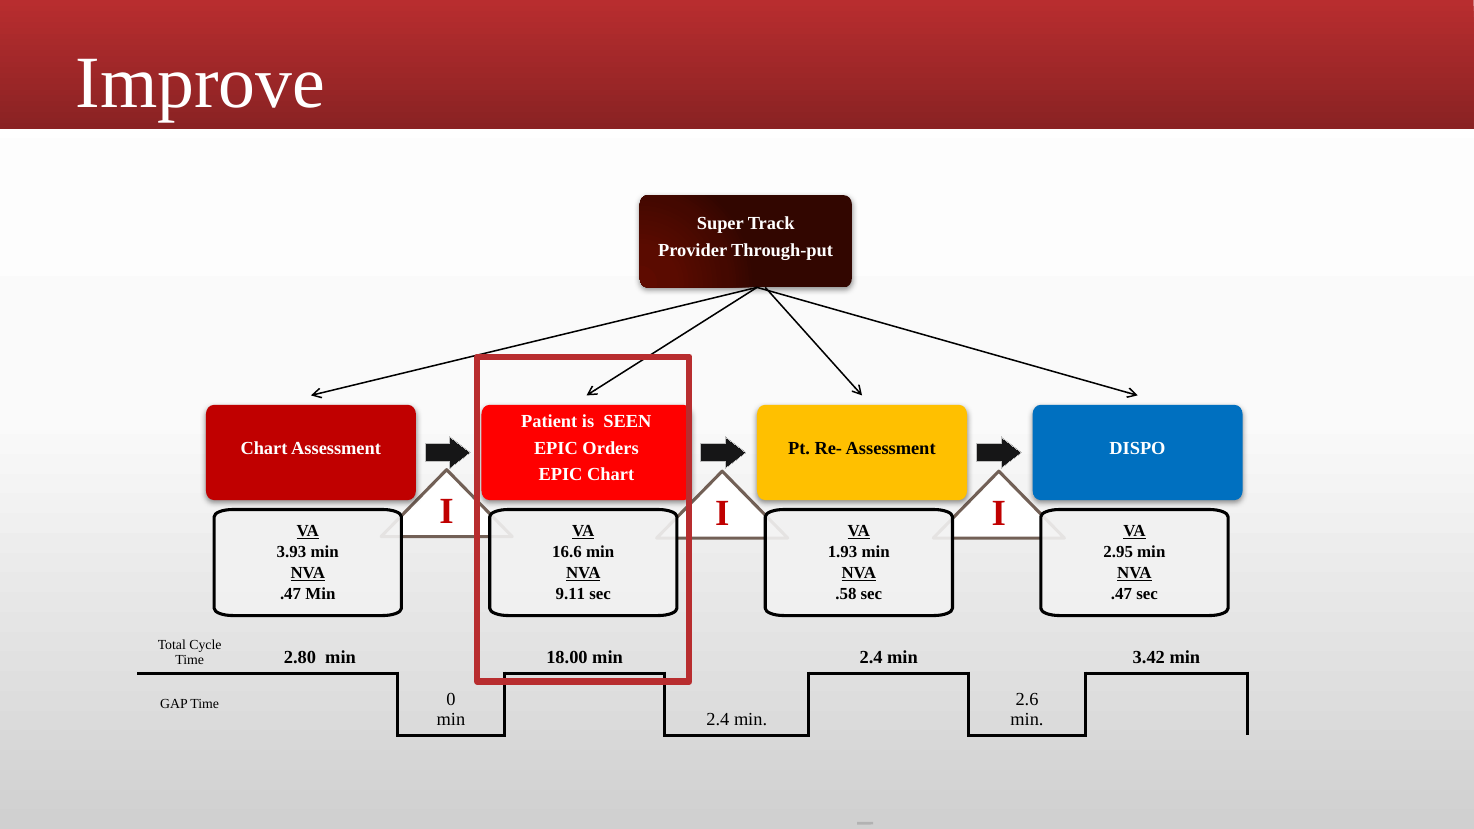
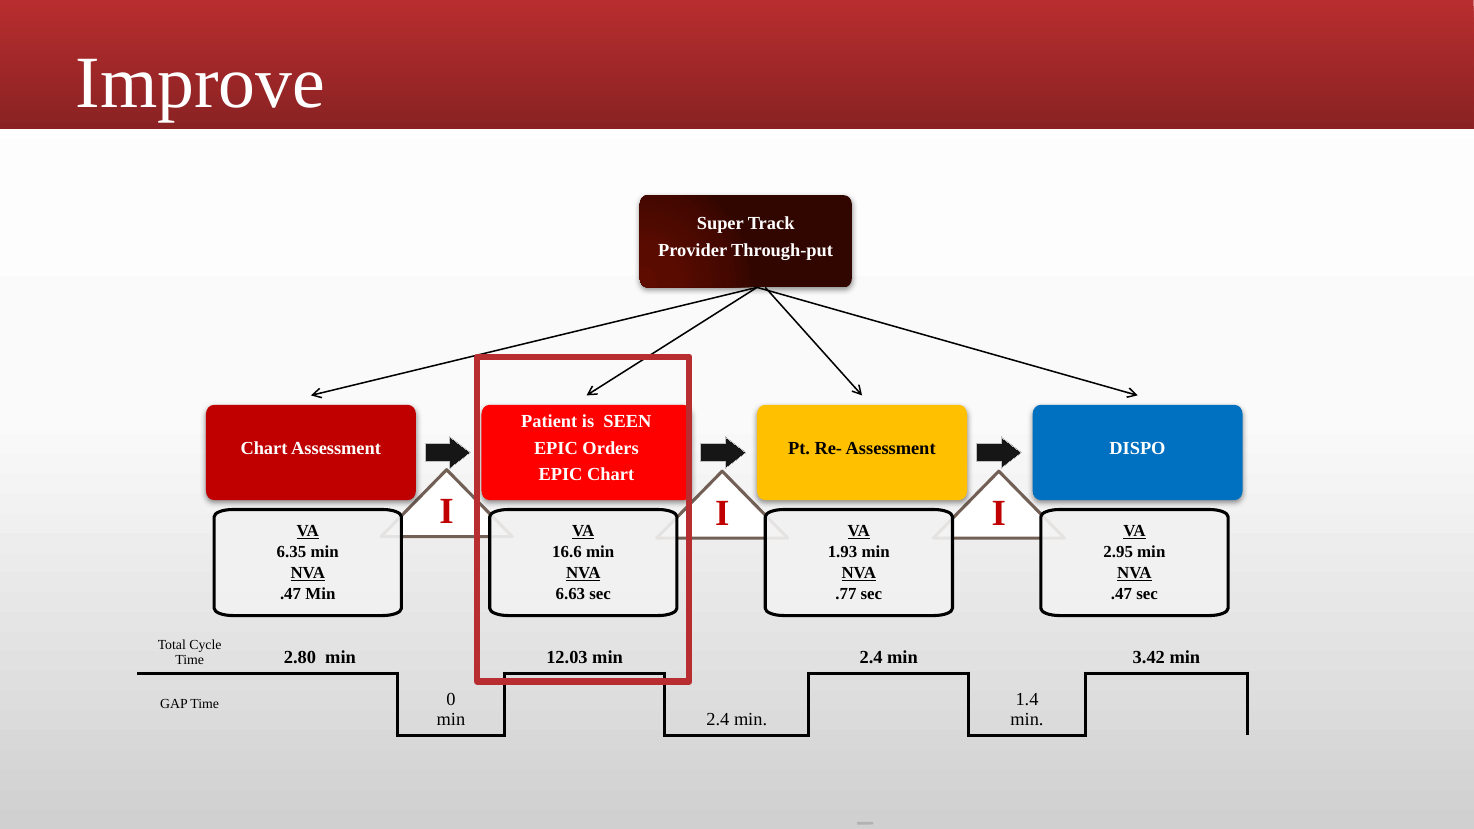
3.93: 3.93 -> 6.35
9.11: 9.11 -> 6.63
.58: .58 -> .77
18.00: 18.00 -> 12.03
2.6: 2.6 -> 1.4
